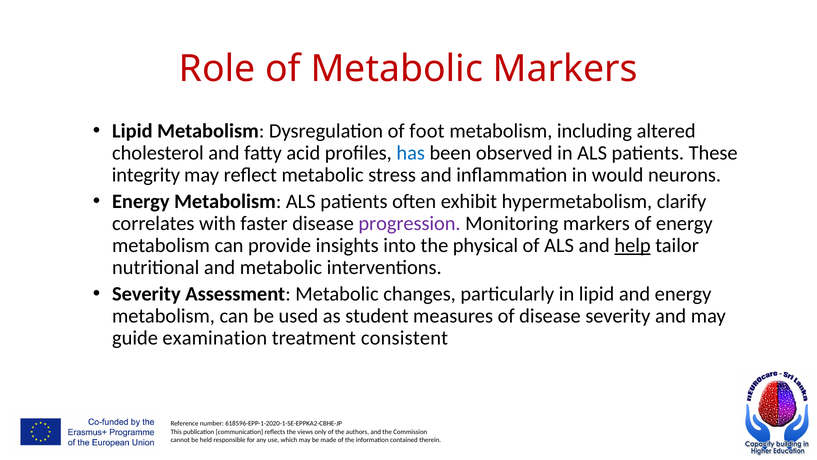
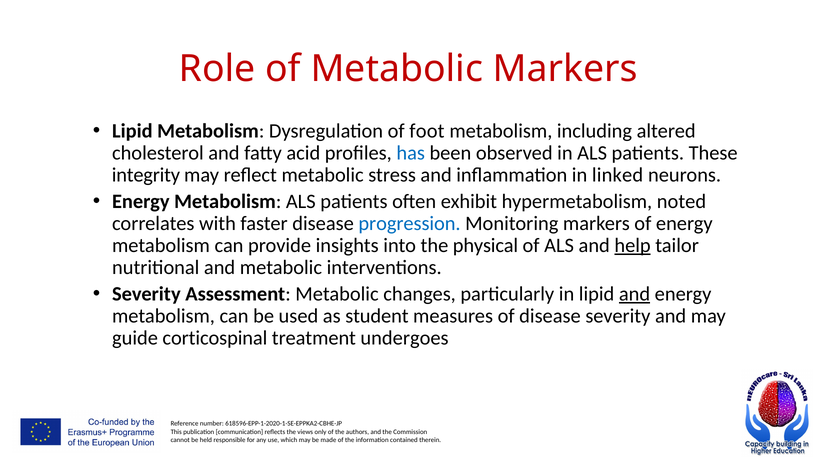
would: would -> linked
clarify: clarify -> noted
progression colour: purple -> blue
and at (635, 294) underline: none -> present
examination: examination -> corticospinal
consistent: consistent -> undergoes
